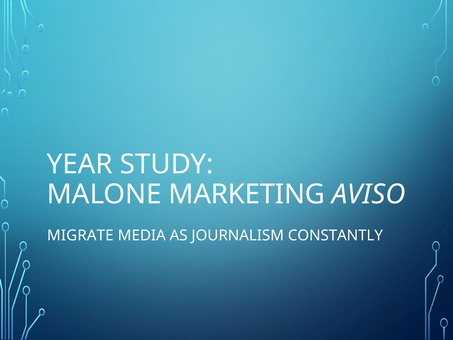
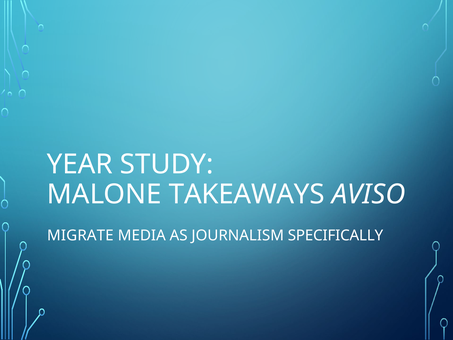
MARKETING: MARKETING -> TAKEAWAYS
CONSTANTLY: CONSTANTLY -> SPECIFICALLY
